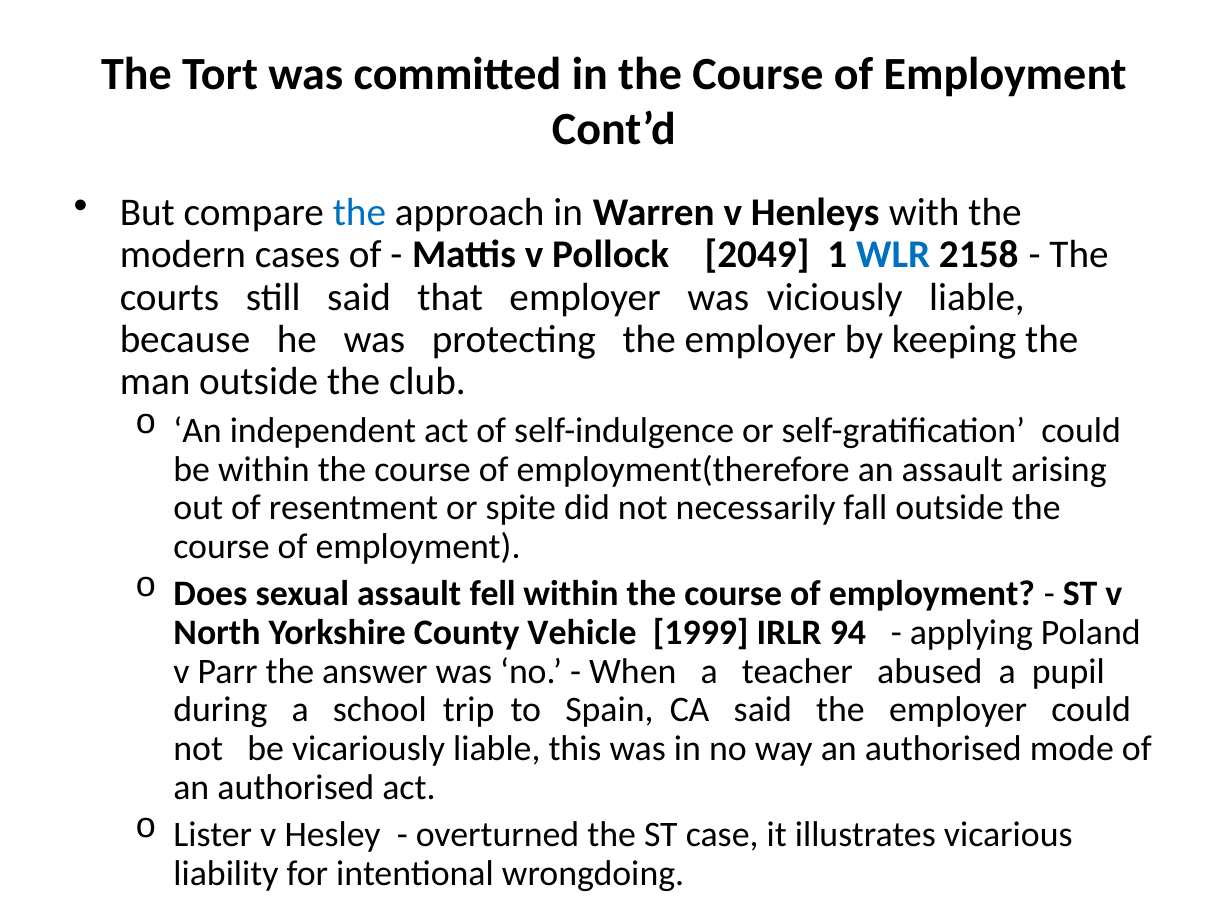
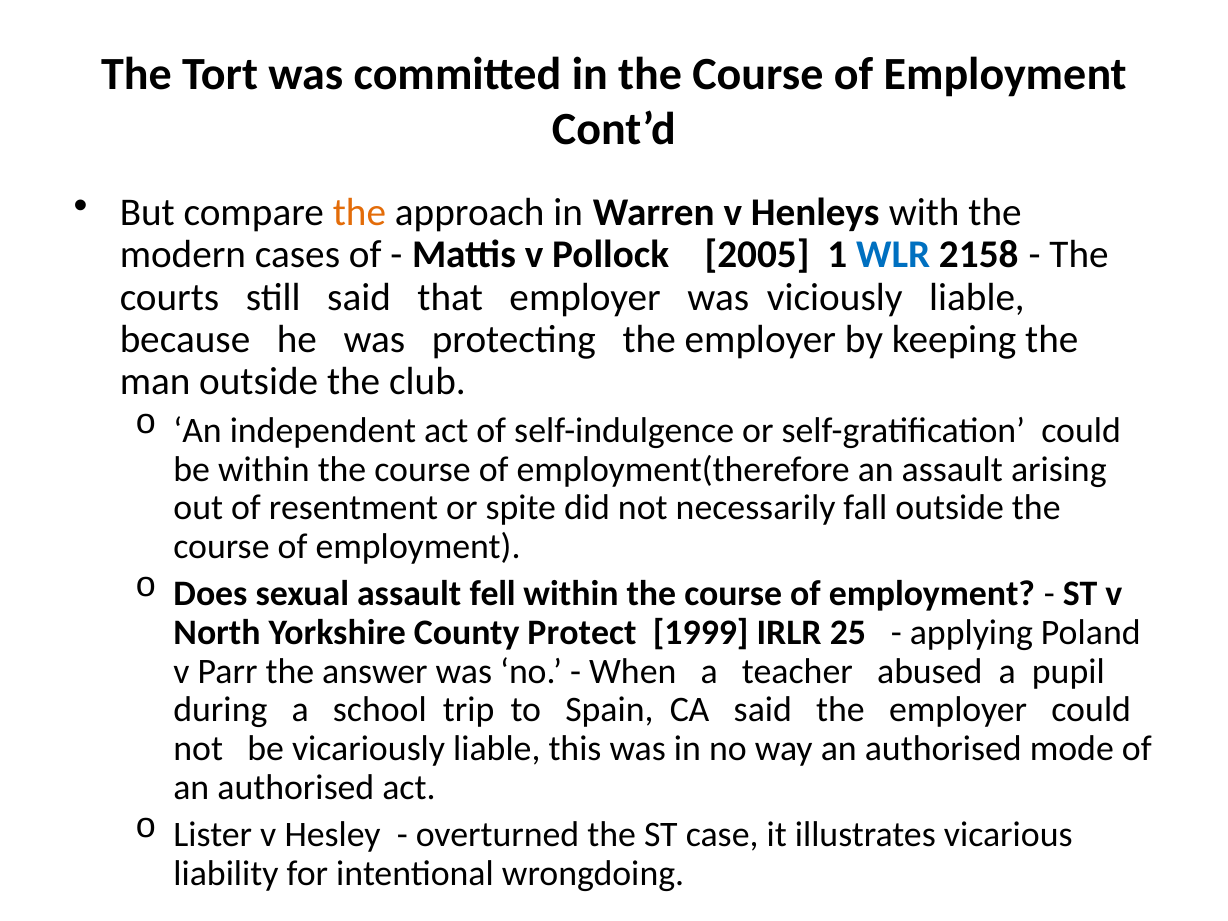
the at (359, 212) colour: blue -> orange
2049: 2049 -> 2005
Vehicle: Vehicle -> Protect
94: 94 -> 25
